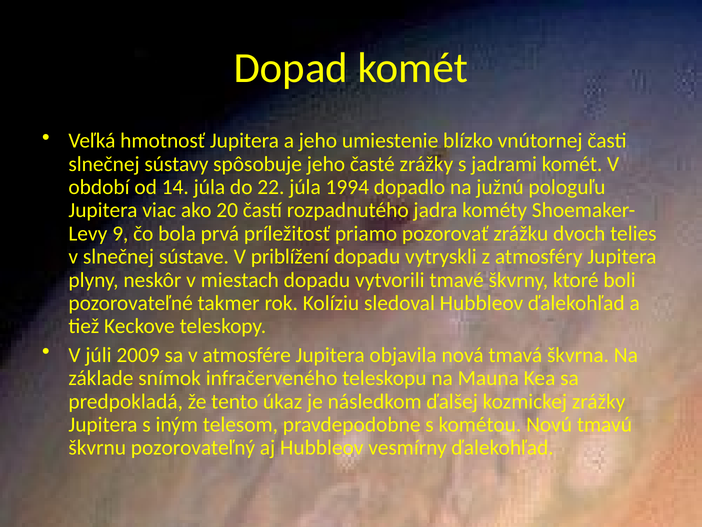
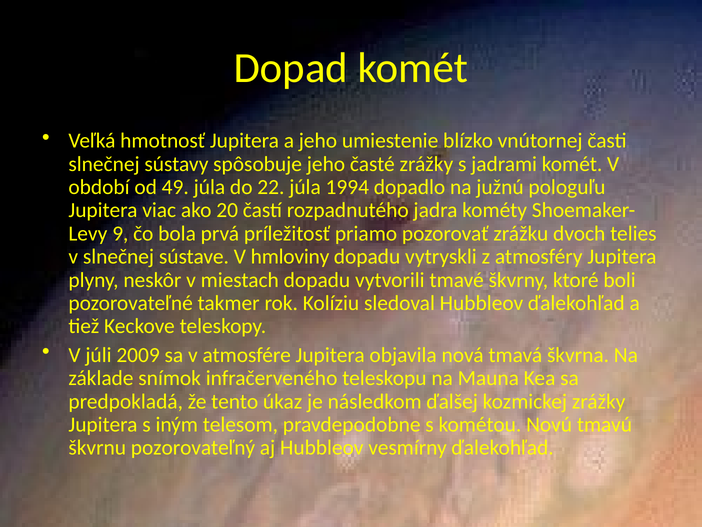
14: 14 -> 49
priblížení: priblížení -> hmloviny
